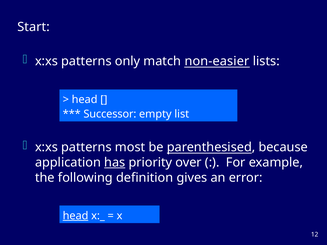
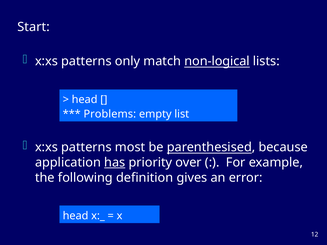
non-easier: non-easier -> non-logical
Successor: Successor -> Problems
head at (76, 216) underline: present -> none
